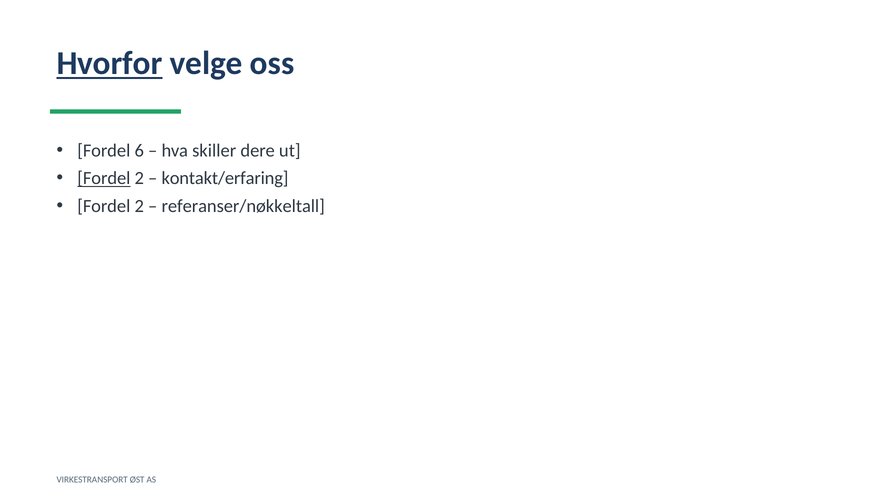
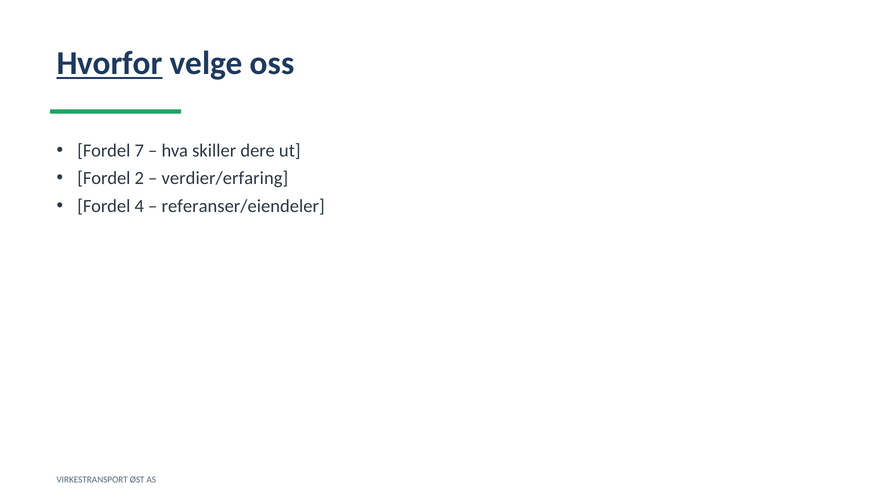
6: 6 -> 7
Fordel at (104, 178) underline: present -> none
kontakt/erfaring: kontakt/erfaring -> verdier/erfaring
2 at (139, 206): 2 -> 4
referanser/nøkkeltall: referanser/nøkkeltall -> referanser/eiendeler
